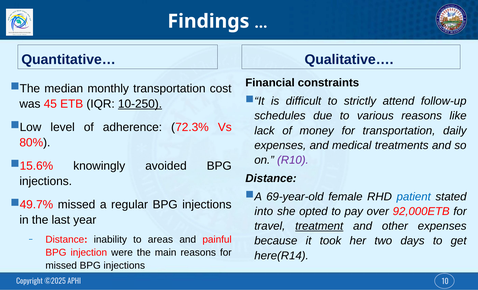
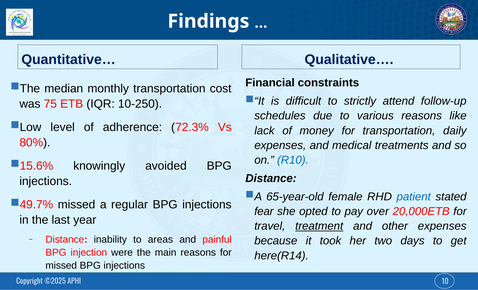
45: 45 -> 75
10-250 underline: present -> none
R10 colour: purple -> blue
69-year-old: 69-year-old -> 65-year-old
into: into -> fear
92,000ETB: 92,000ETB -> 20,000ETB
